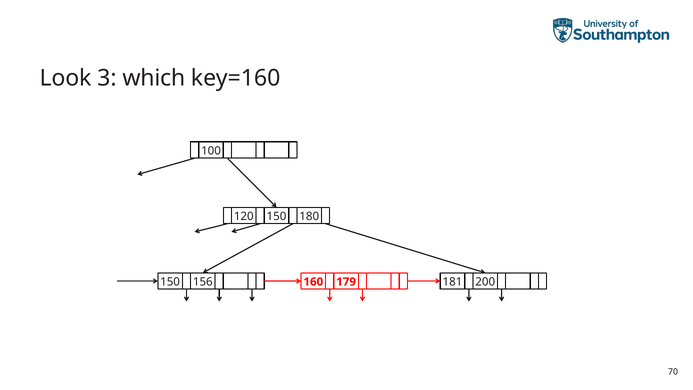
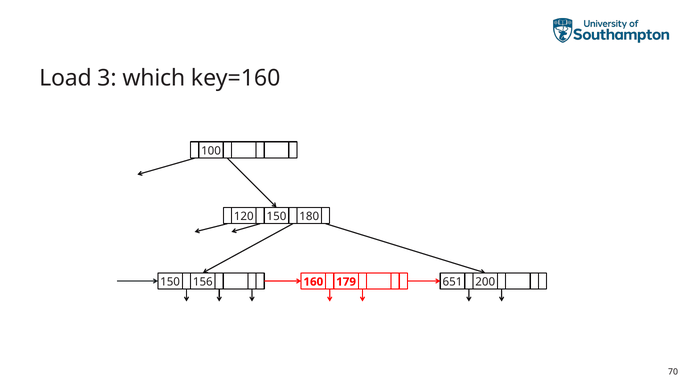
Look: Look -> Load
181: 181 -> 651
